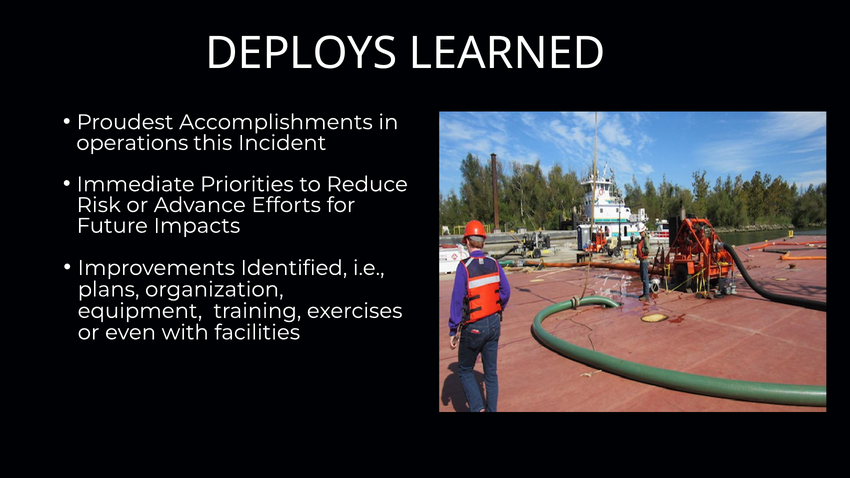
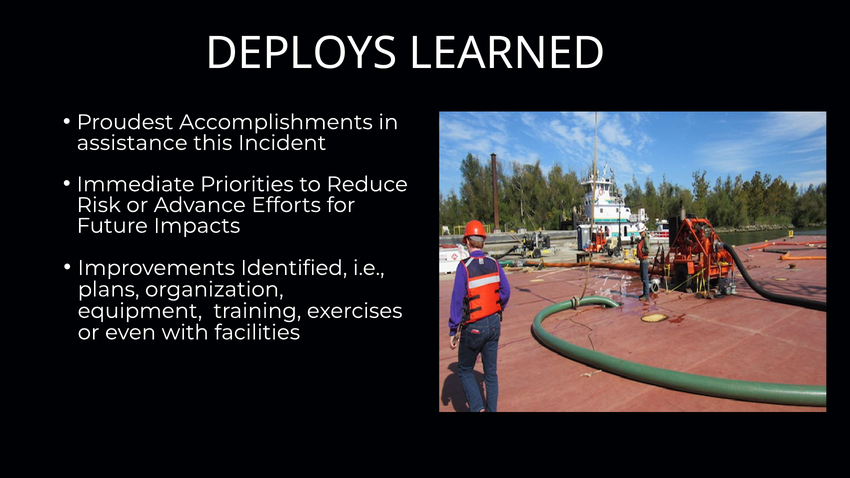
operations: operations -> assistance
